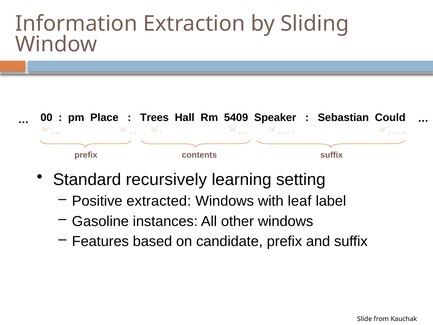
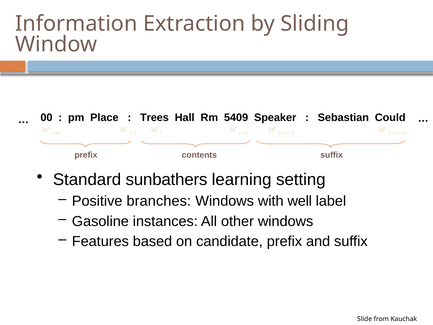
recursively: recursively -> sunbathers
extracted: extracted -> branches
leaf: leaf -> well
